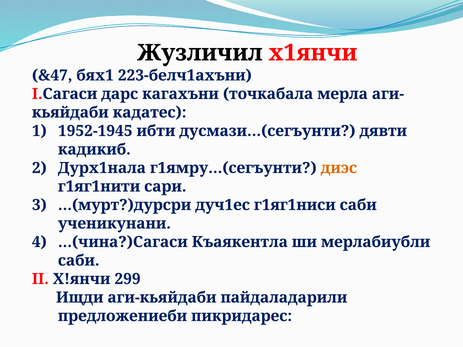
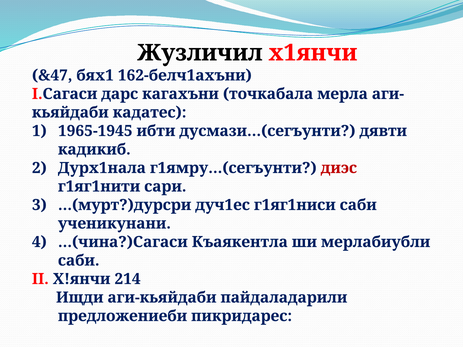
223-белч1ахъни: 223-белч1ахъни -> 162-белч1ахъни
1952-1945: 1952-1945 -> 1965-1945
диэс colour: orange -> red
299: 299 -> 214
